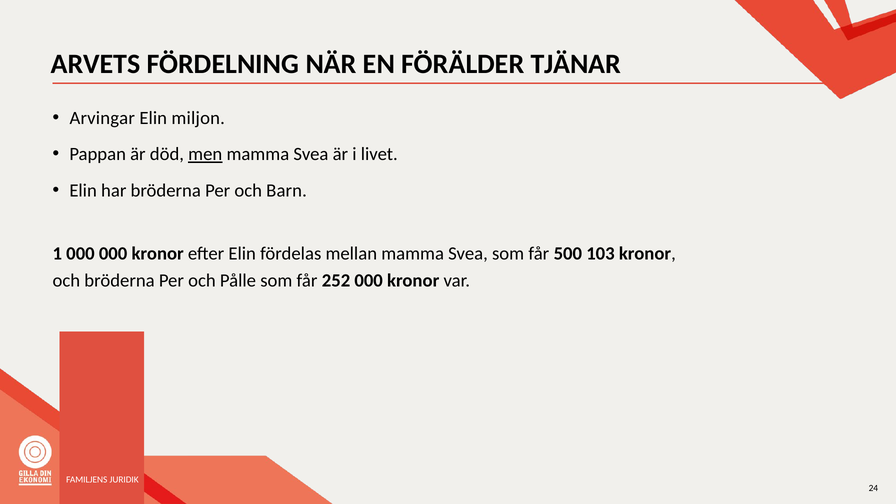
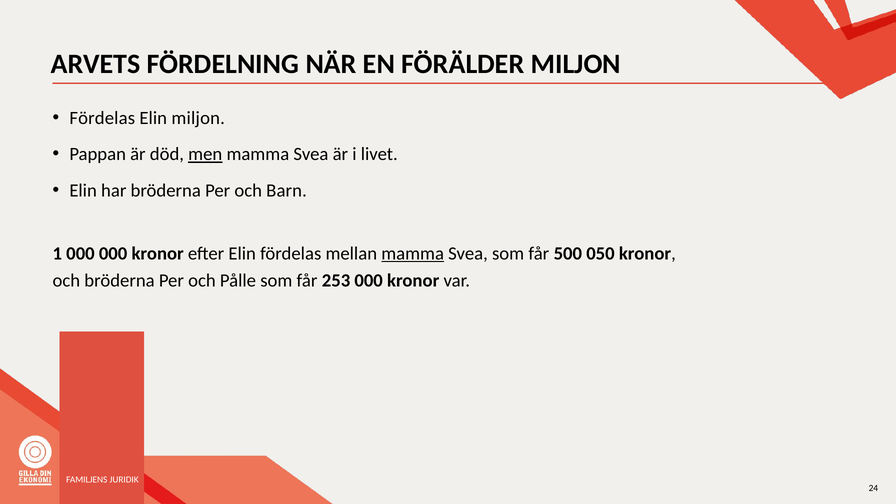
FÖRÄLDER TJÄNAR: TJÄNAR -> MILJON
Arvingar at (102, 118): Arvingar -> Fördelas
mamma at (413, 254) underline: none -> present
103: 103 -> 050
252: 252 -> 253
